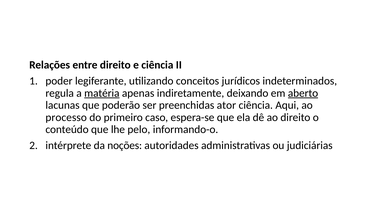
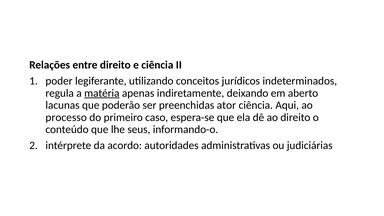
aberto underline: present -> none
pelo: pelo -> seus
noções: noções -> acordo
